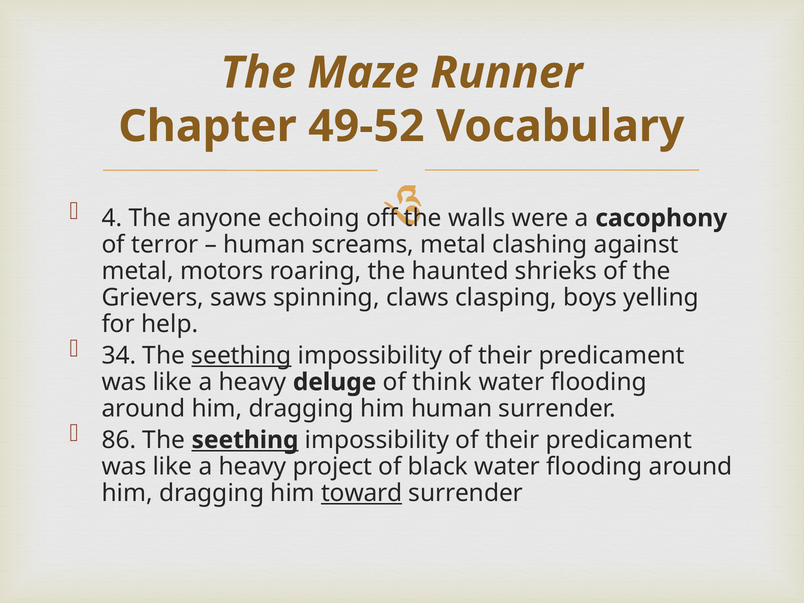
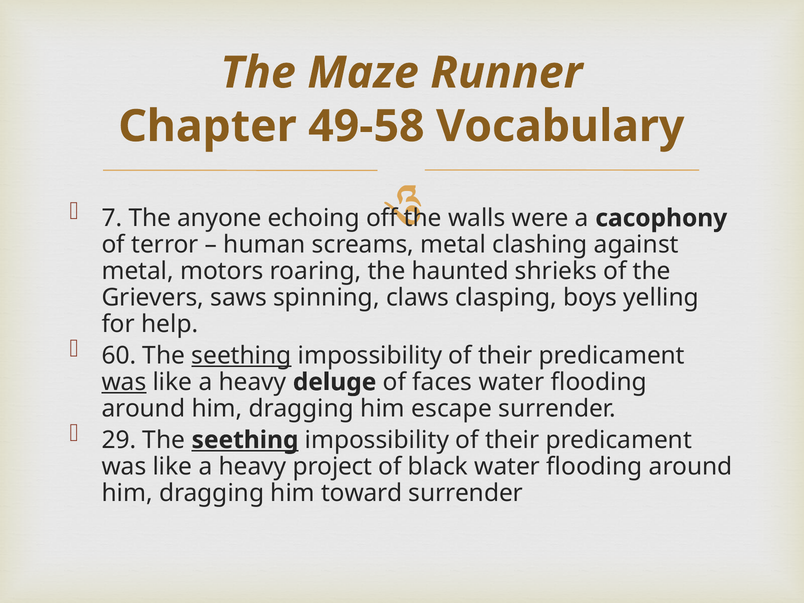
49-52: 49-52 -> 49-58
4: 4 -> 7
34: 34 -> 60
was at (124, 382) underline: none -> present
think: think -> faces
him human: human -> escape
86: 86 -> 29
toward underline: present -> none
